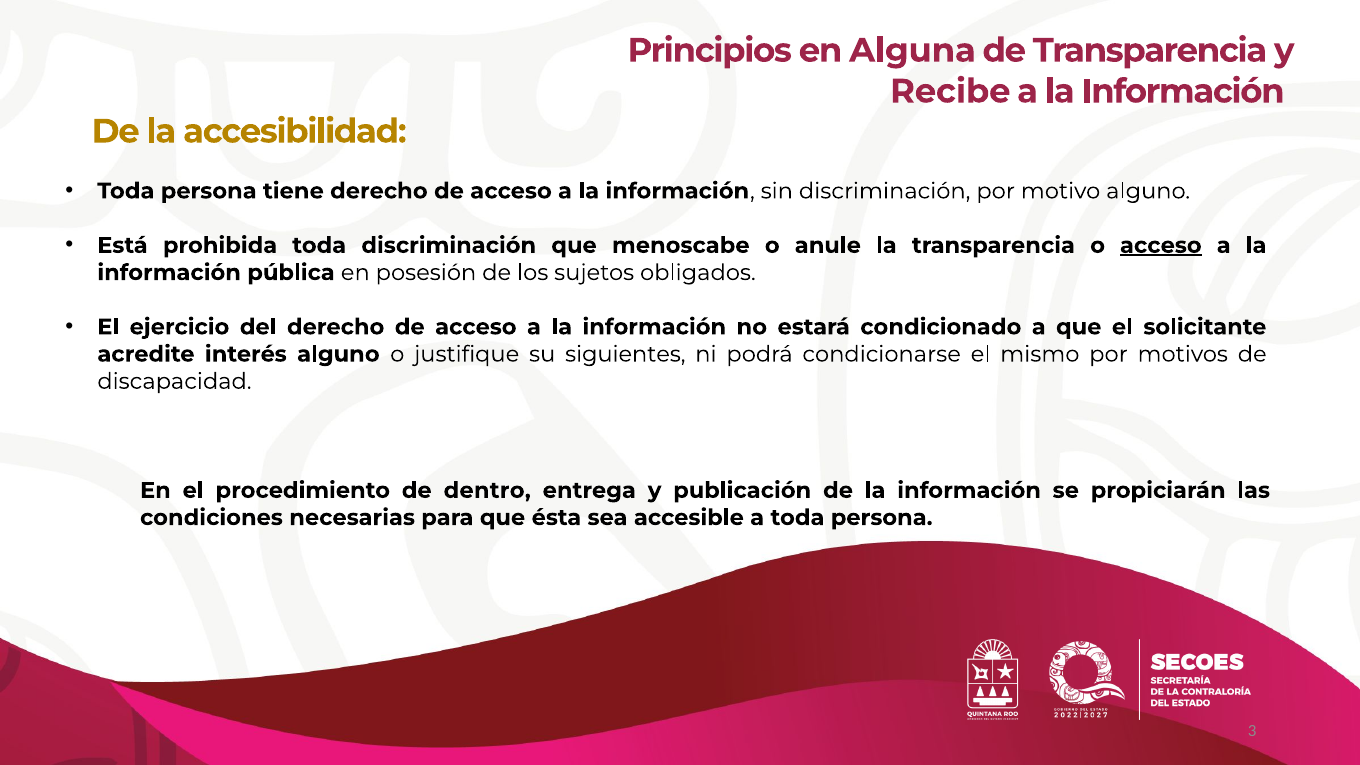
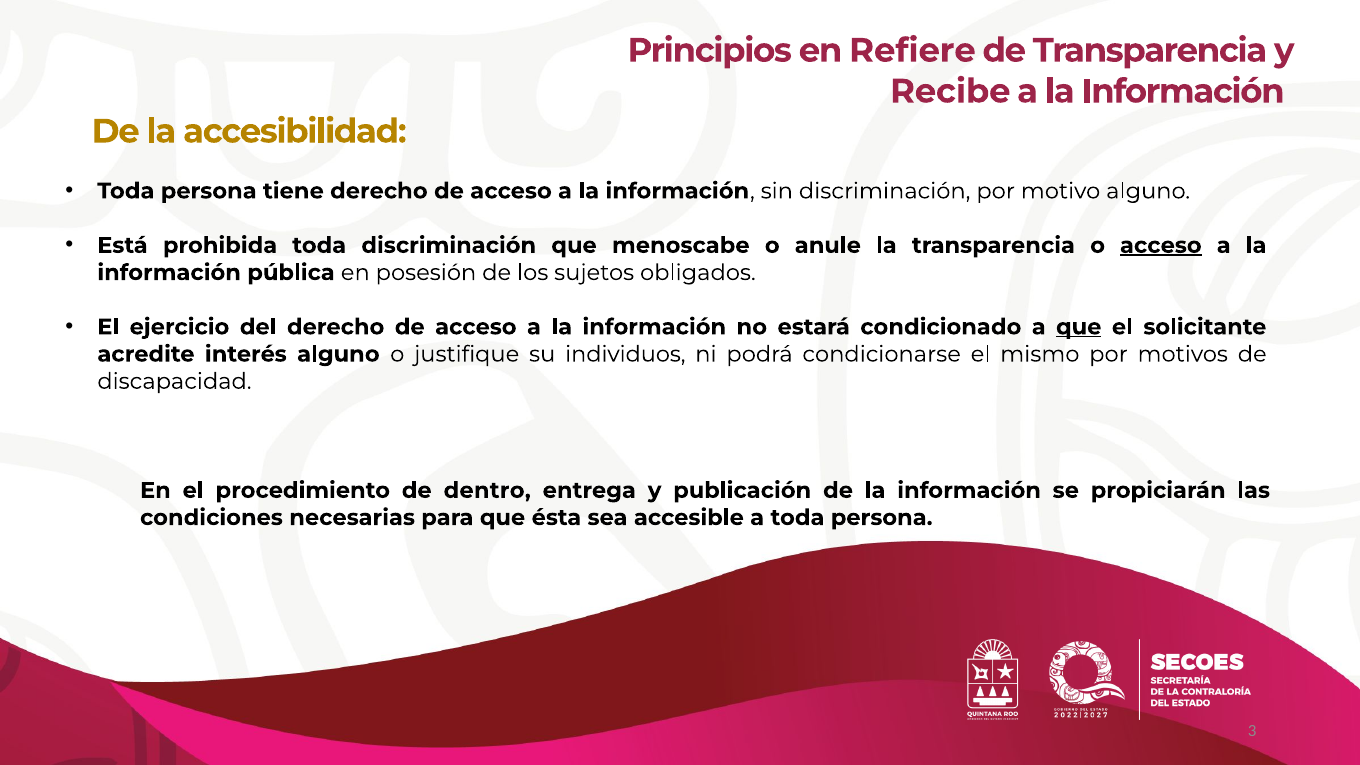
Alguna: Alguna -> Refiere
que at (1079, 327) underline: none -> present
siguientes: siguientes -> individuos
